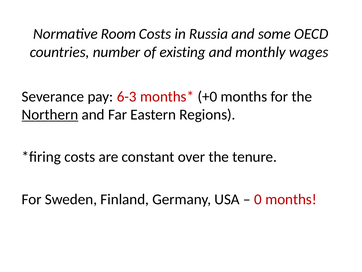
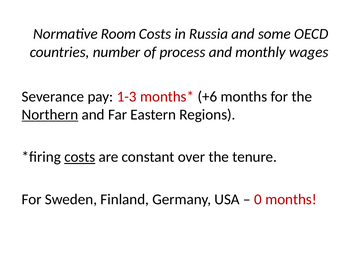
existing: existing -> process
6-3: 6-3 -> 1-3
+0: +0 -> +6
costs at (80, 157) underline: none -> present
